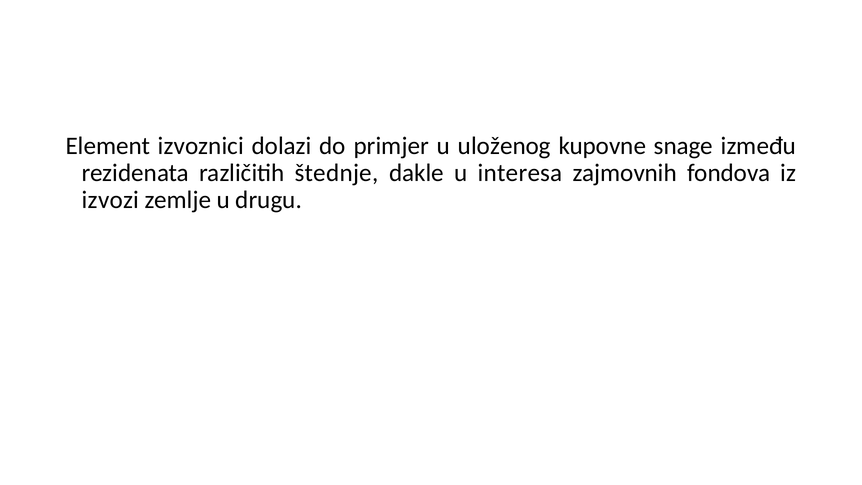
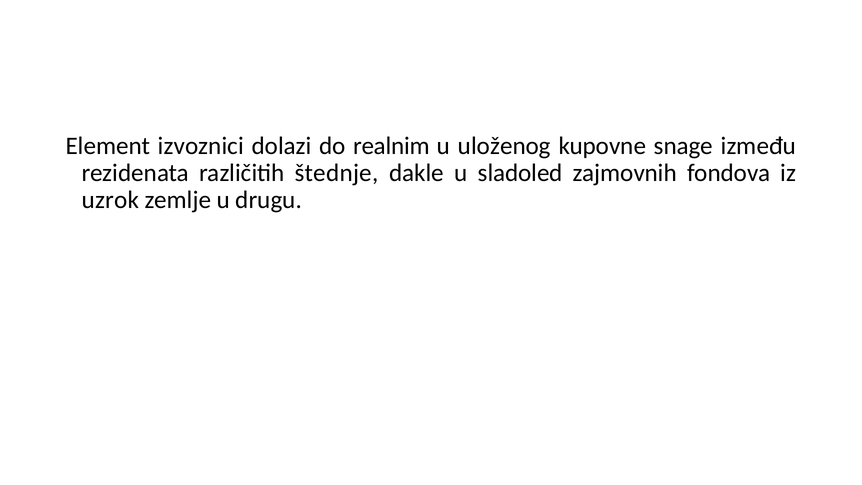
primjer: primjer -> realnim
interesa: interesa -> sladoled
izvozi: izvozi -> uzrok
